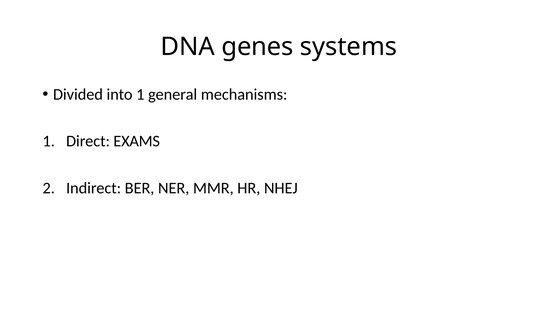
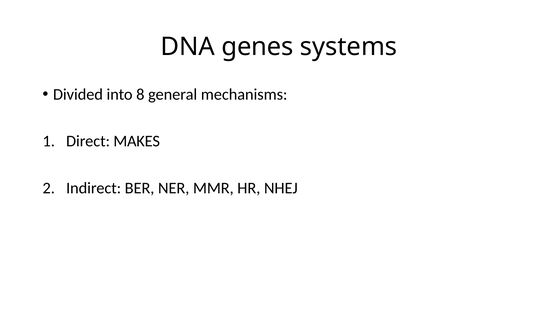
into 1: 1 -> 8
EXAMS: EXAMS -> MAKES
